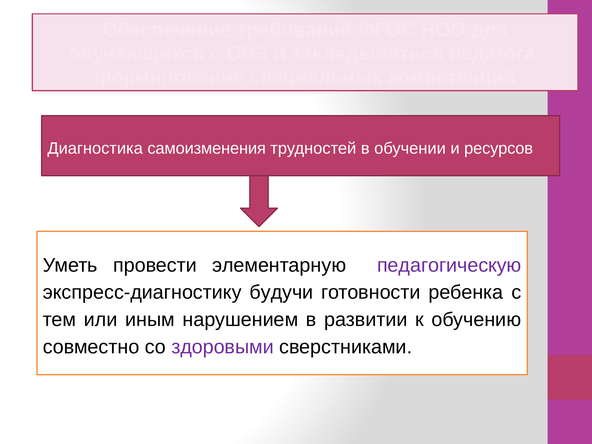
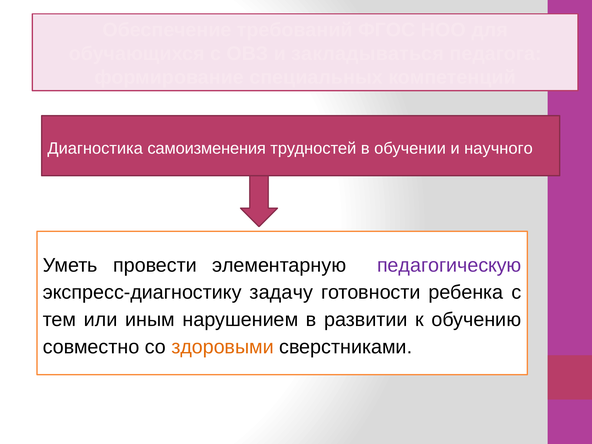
ресурсов: ресурсов -> научного
будучи: будучи -> задачу
здоровыми colour: purple -> orange
